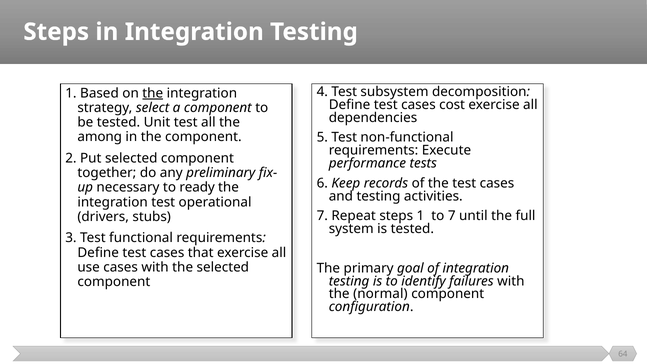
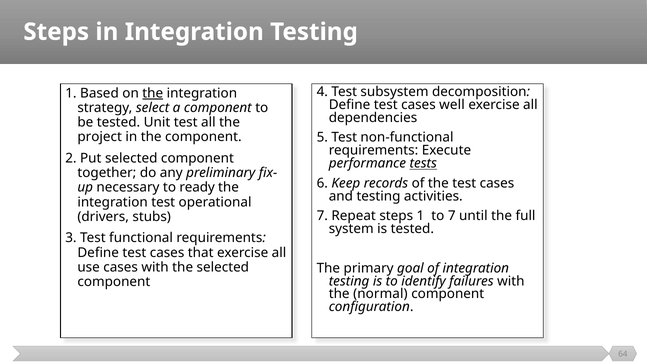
cost: cost -> well
among: among -> project
tests underline: none -> present
